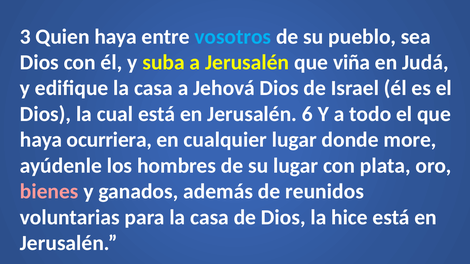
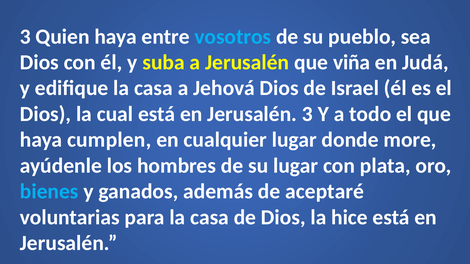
Jerusalén 6: 6 -> 3
ocurriera: ocurriera -> cumplen
bienes colour: pink -> light blue
reunidos: reunidos -> aceptaré
